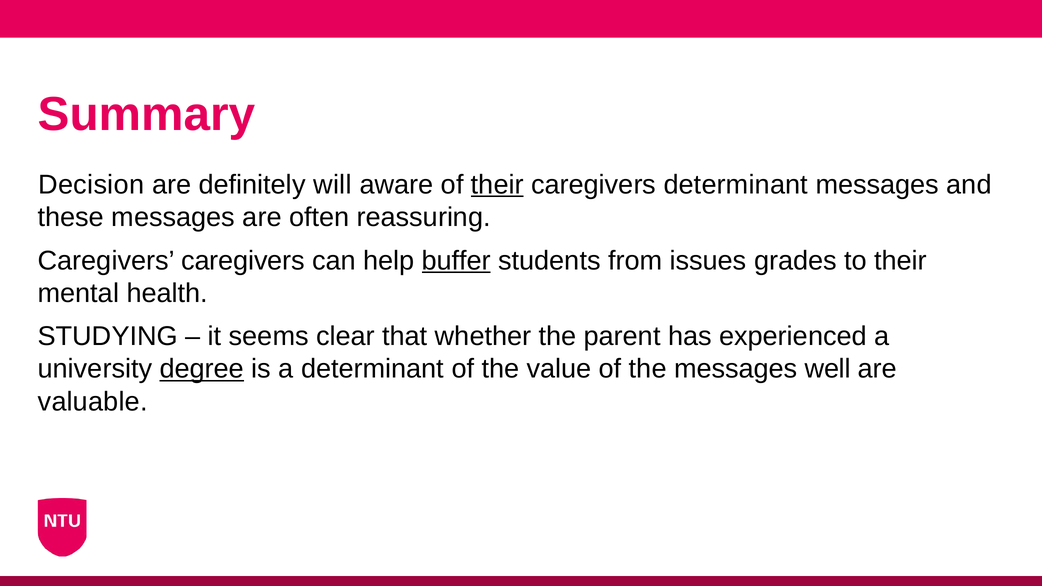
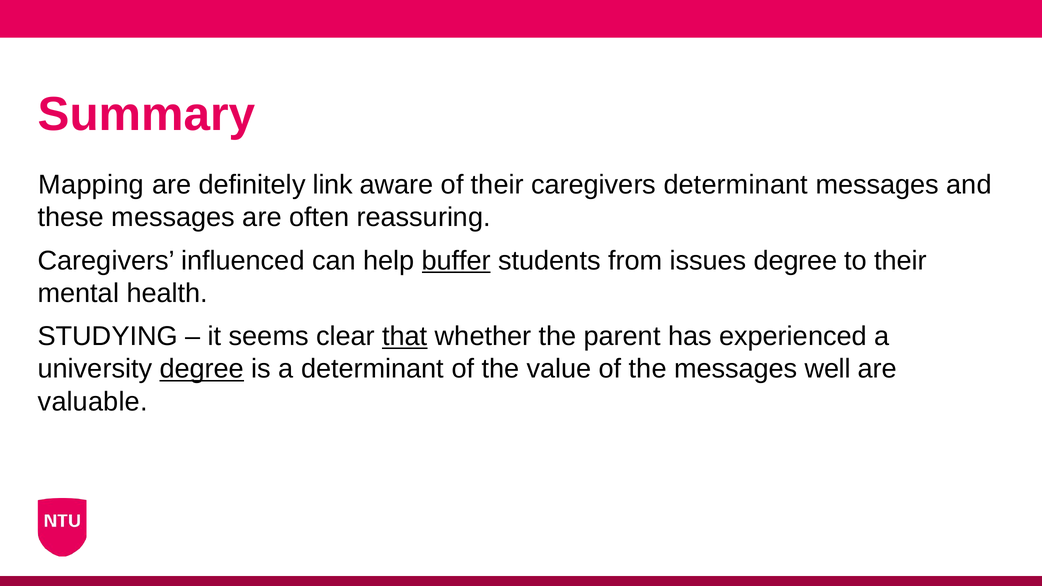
Decision: Decision -> Mapping
will: will -> link
their at (497, 185) underline: present -> none
Caregivers caregivers: caregivers -> influenced
issues grades: grades -> degree
that underline: none -> present
